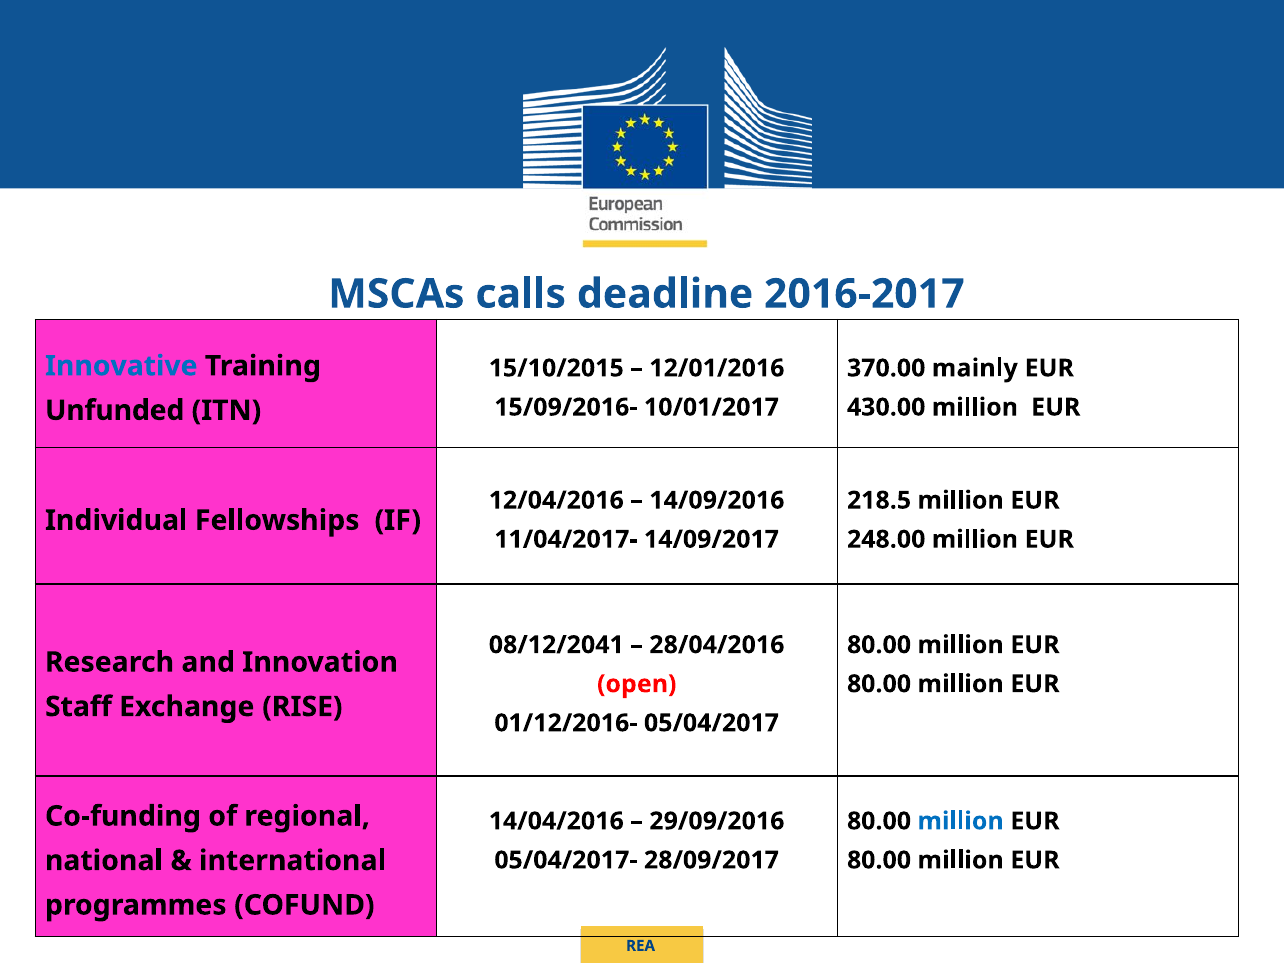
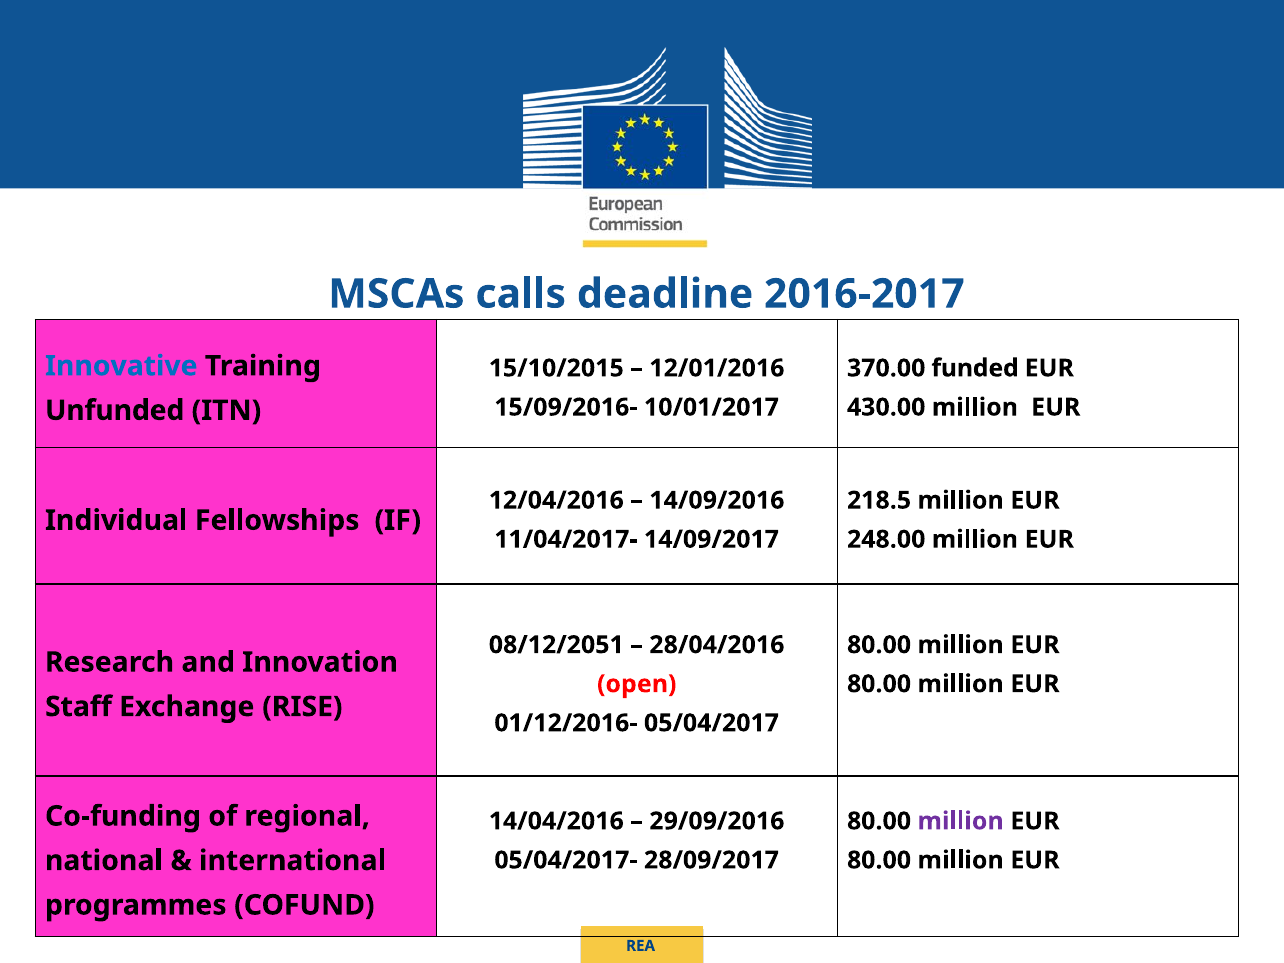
mainly: mainly -> funded
08/12/2041: 08/12/2041 -> 08/12/2051
million at (961, 821) colour: blue -> purple
